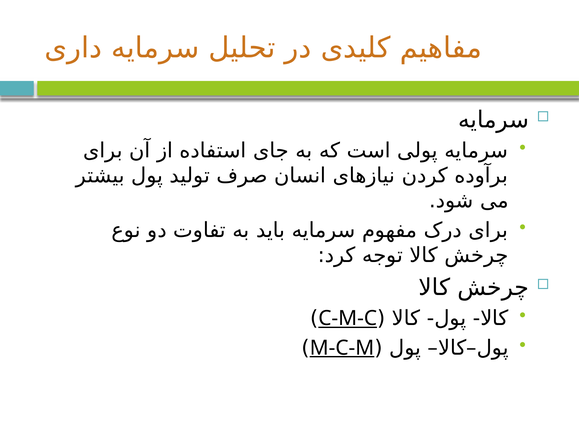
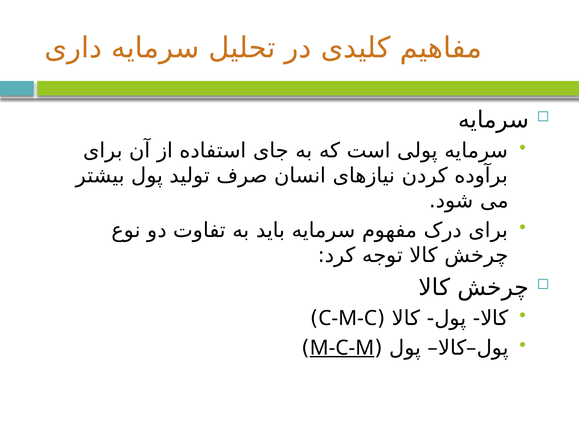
C-M-C underline: present -> none
